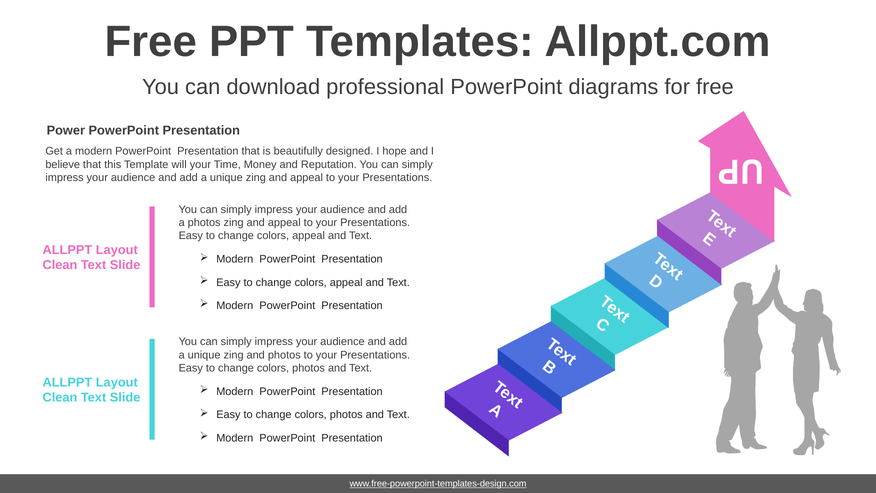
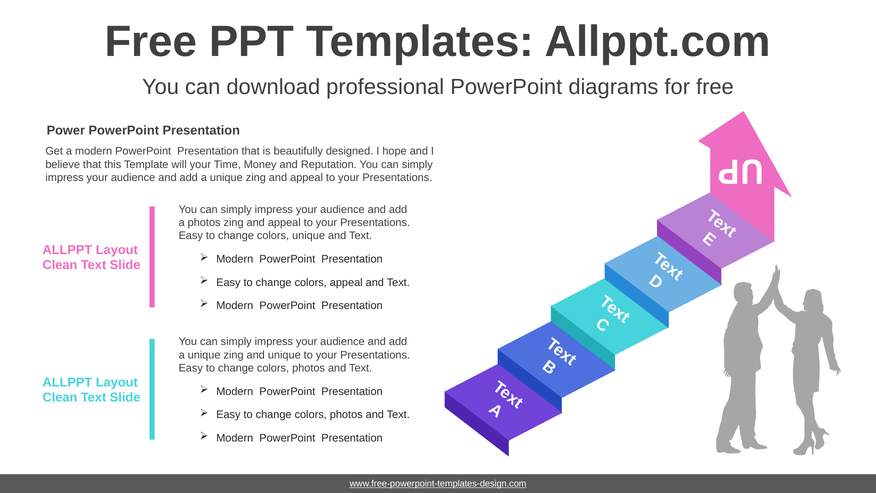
appeal at (309, 236): appeal -> unique
and photos: photos -> unique
